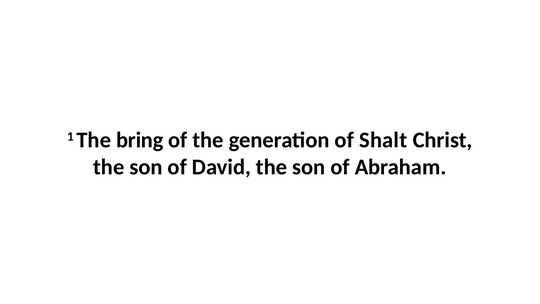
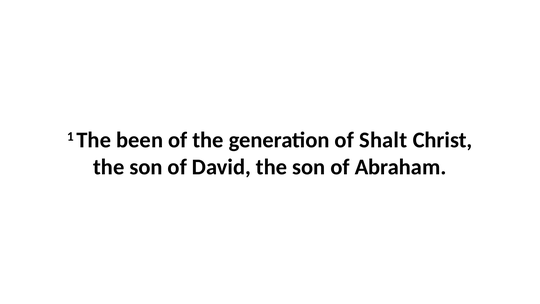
bring: bring -> been
